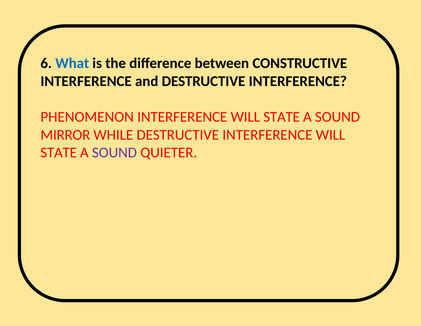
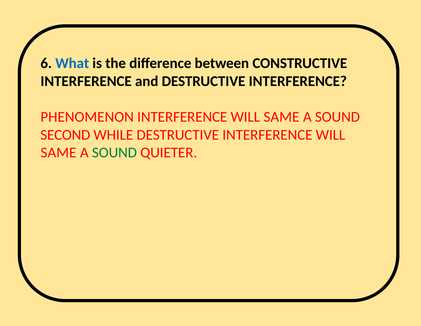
STATE at (282, 117): STATE -> SAME
MIRROR: MIRROR -> SECOND
STATE at (59, 152): STATE -> SAME
SOUND at (114, 152) colour: purple -> green
